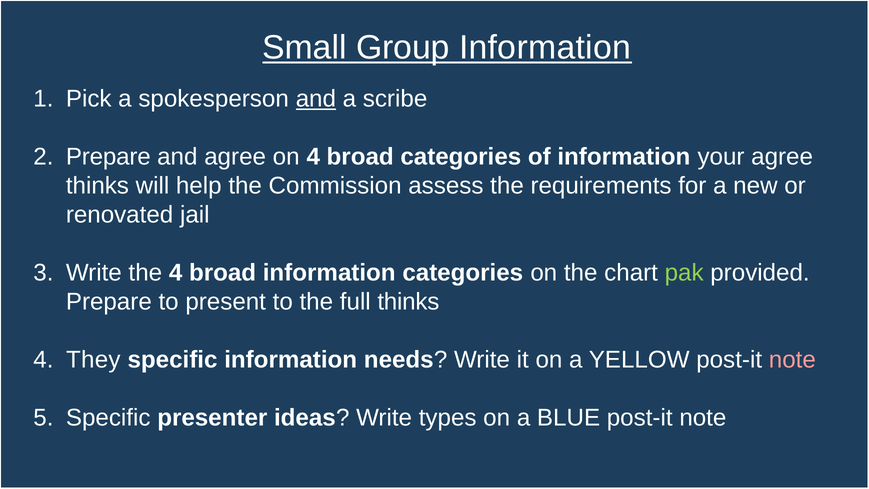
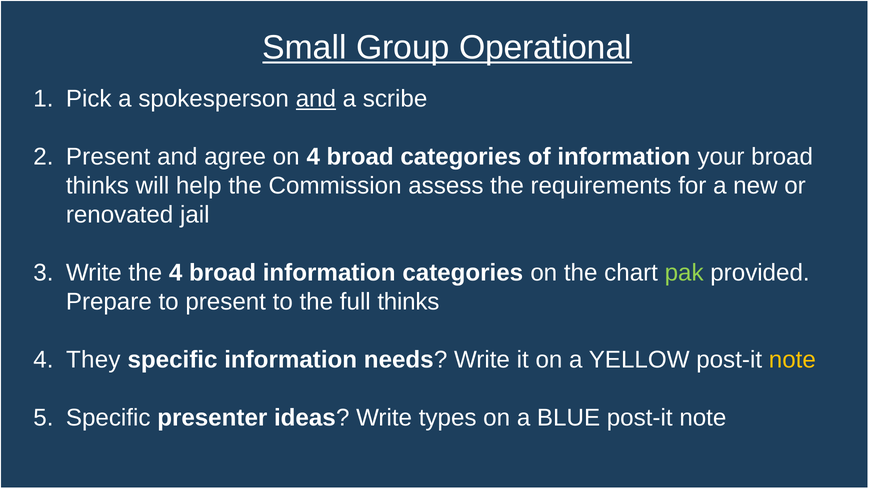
Group Information: Information -> Operational
Prepare at (108, 157): Prepare -> Present
your agree: agree -> broad
note at (792, 360) colour: pink -> yellow
